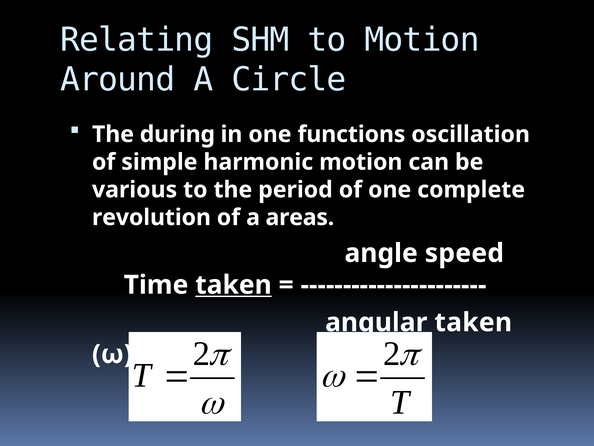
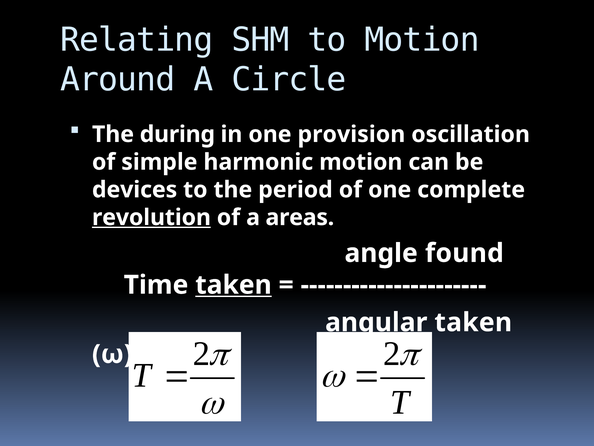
functions: functions -> provision
various: various -> devices
revolution underline: none -> present
speed: speed -> found
